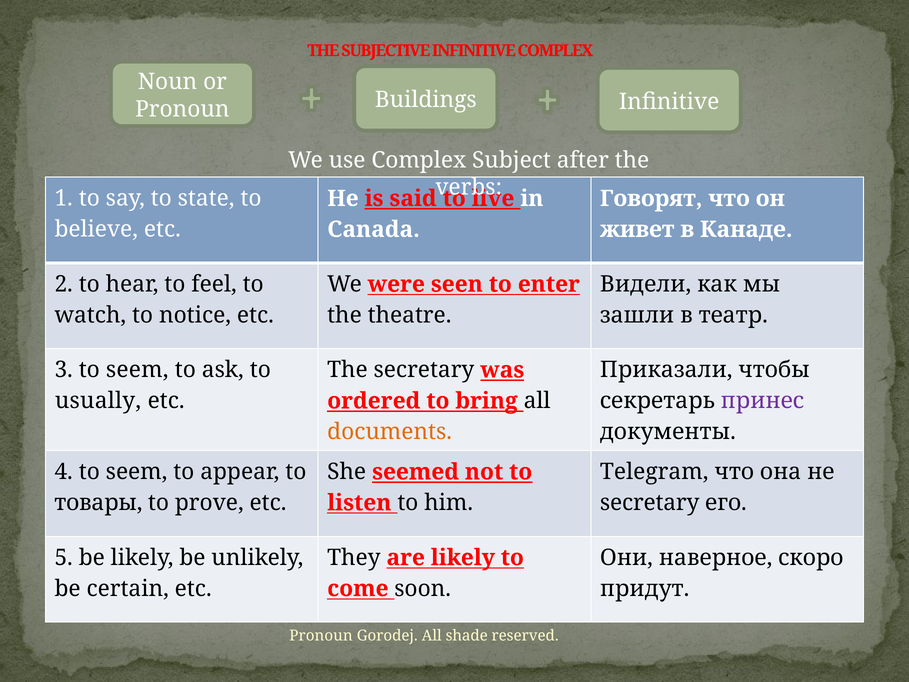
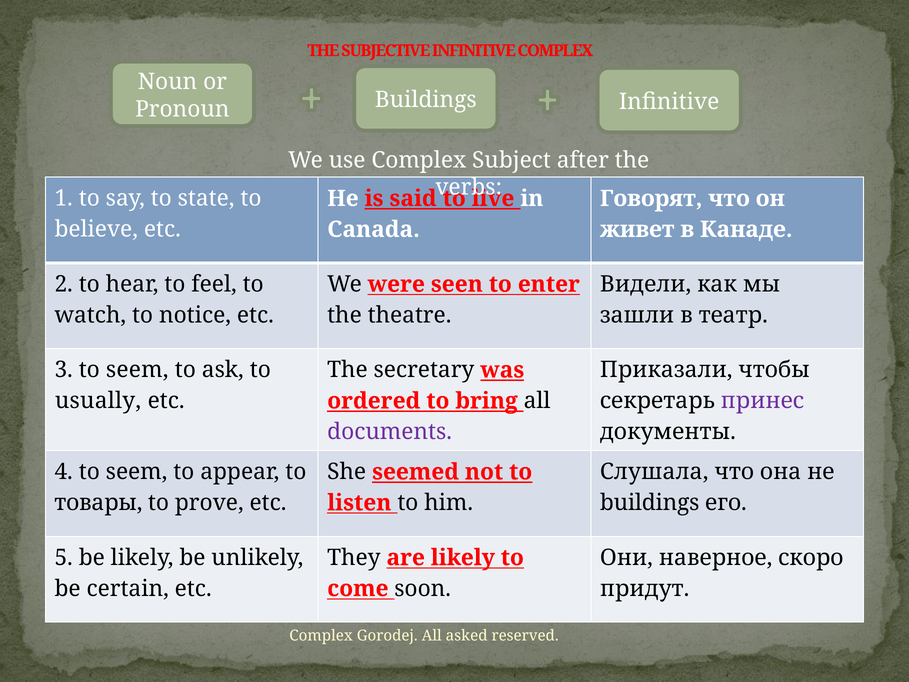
documents colour: orange -> purple
Telegram: Telegram -> Слушала
secretary at (650, 503): secretary -> buildings
Pronoun at (321, 636): Pronoun -> Complex
shade: shade -> asked
